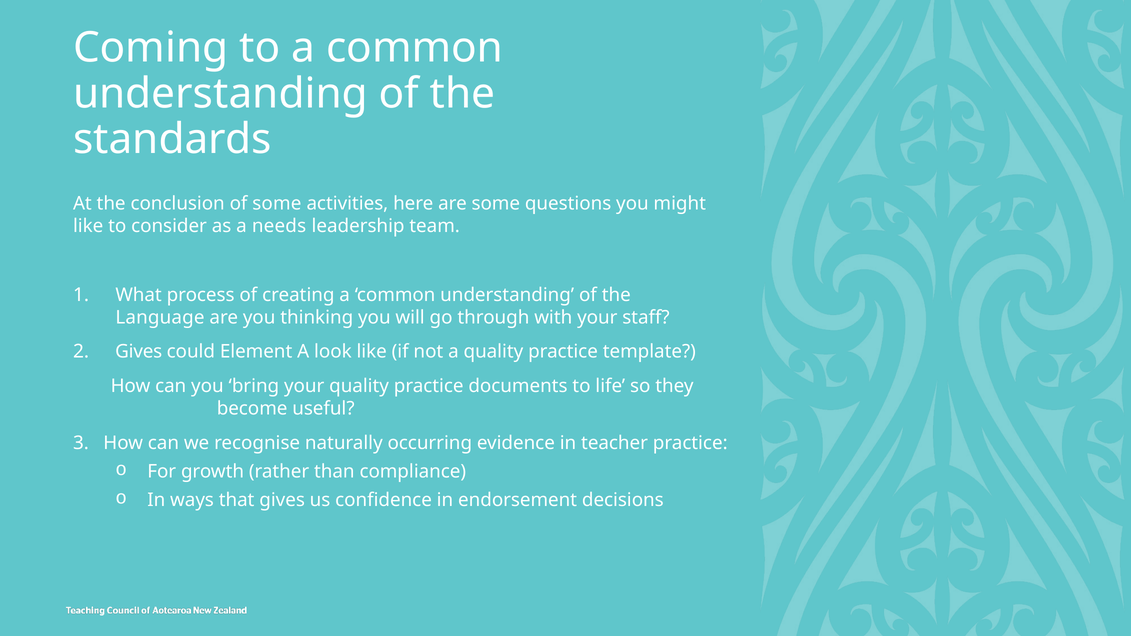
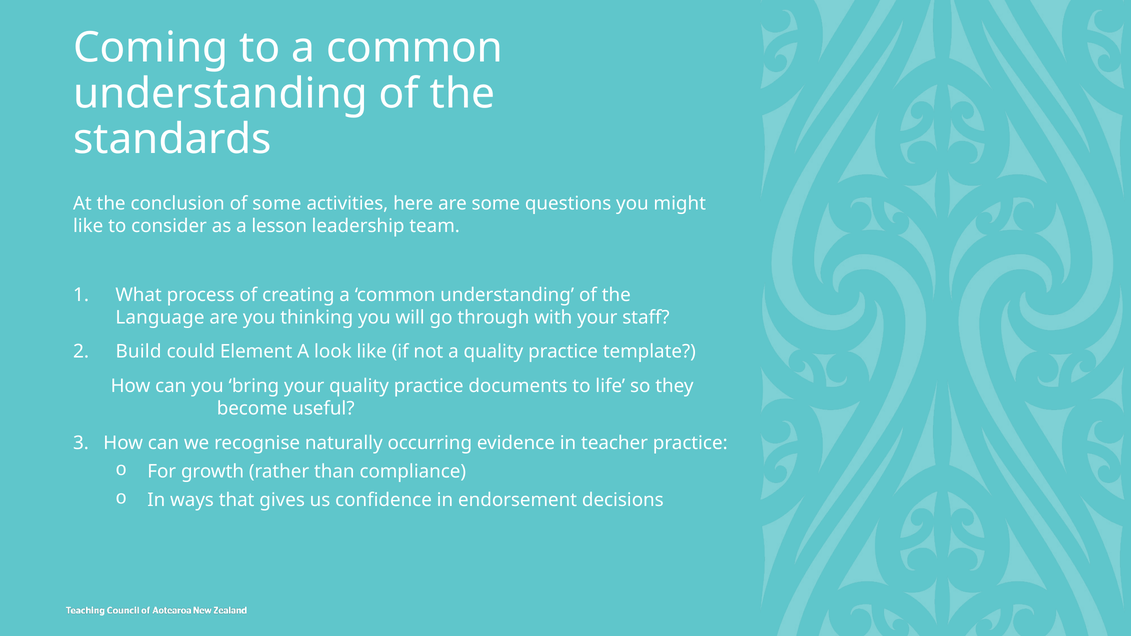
needs: needs -> lesson
Gives at (139, 352): Gives -> Build
